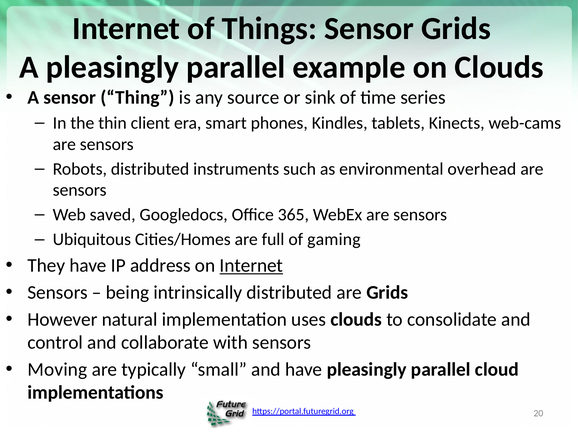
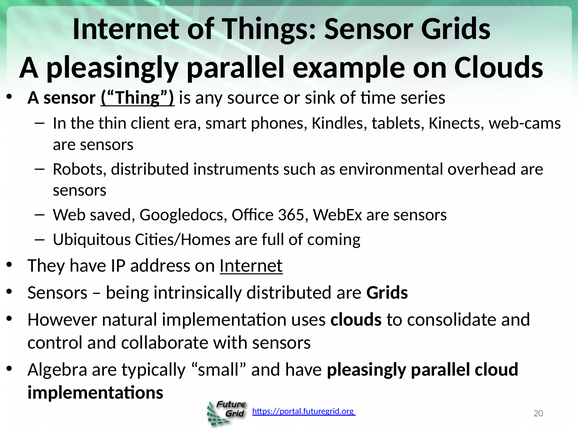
Thing underline: none -> present
gaming: gaming -> coming
Moving: Moving -> Algebra
